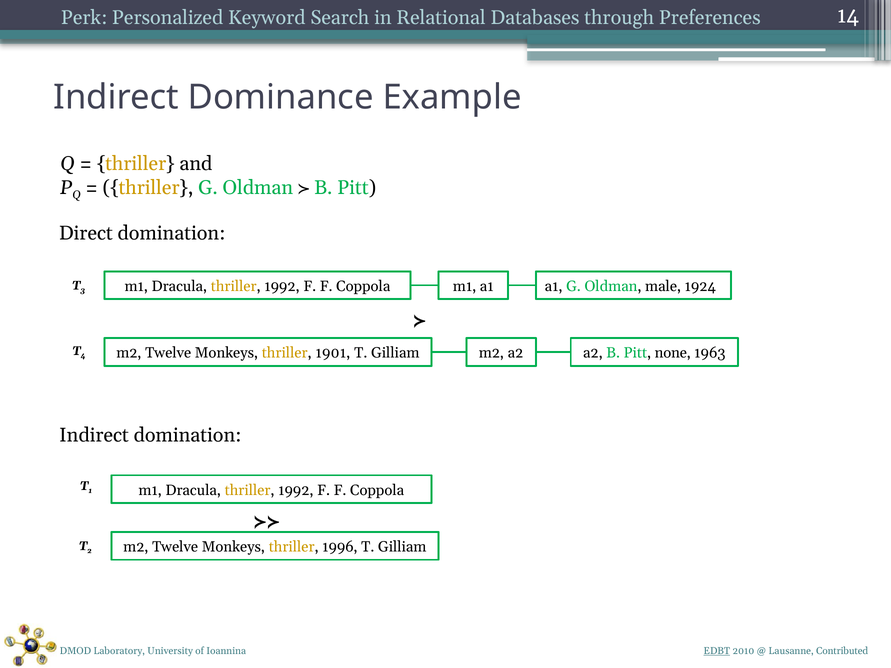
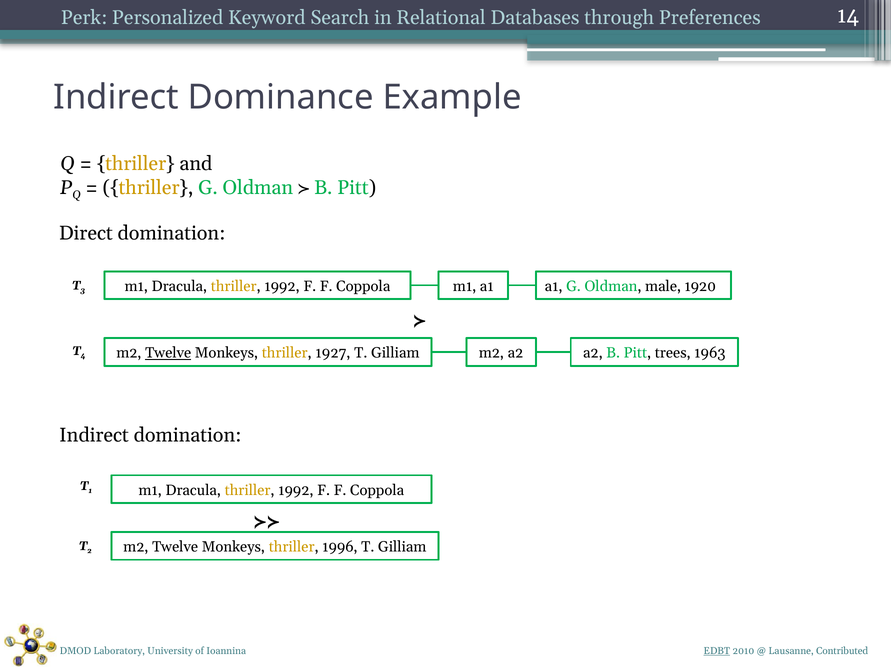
1924: 1924 -> 1920
Twelve at (168, 353) underline: none -> present
1901: 1901 -> 1927
none: none -> trees
